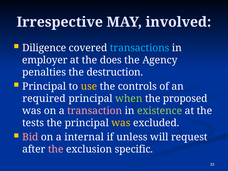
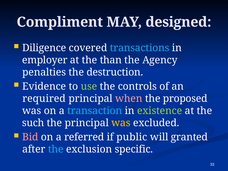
Irrespective: Irrespective -> Compliment
involved: involved -> designed
does: does -> than
Principal at (44, 86): Principal -> Evidence
use colour: yellow -> light green
when colour: light green -> pink
transaction colour: pink -> light blue
tests: tests -> such
internal: internal -> referred
unless: unless -> public
request: request -> granted
the at (56, 149) colour: pink -> light blue
